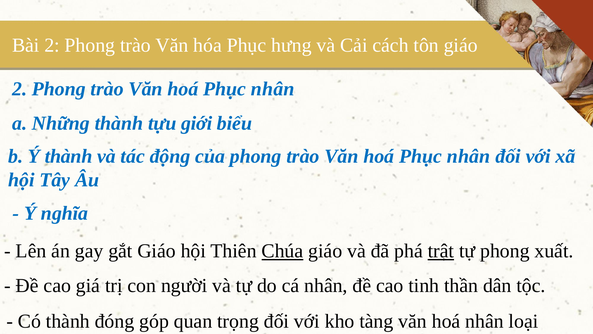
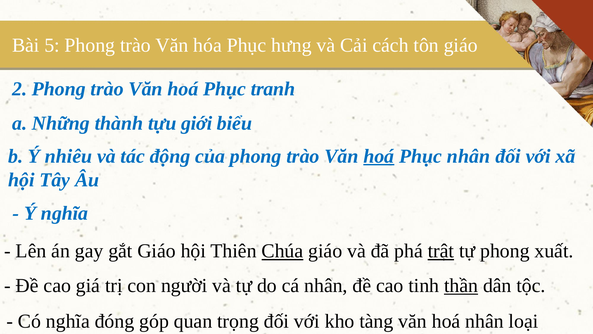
Bài 2: 2 -> 5
nhân at (273, 89): nhân -> tranh
Ý thành: thành -> nhiêu
hoá at (379, 156) underline: none -> present
thần underline: none -> present
Có thành: thành -> nghĩa
